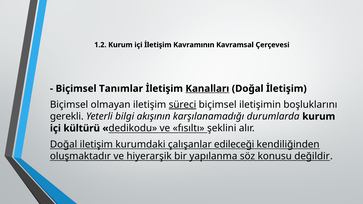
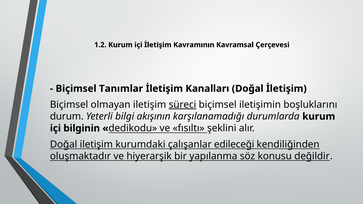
Kanalları underline: present -> none
gerekli: gerekli -> durum
kültürü: kültürü -> bilginin
